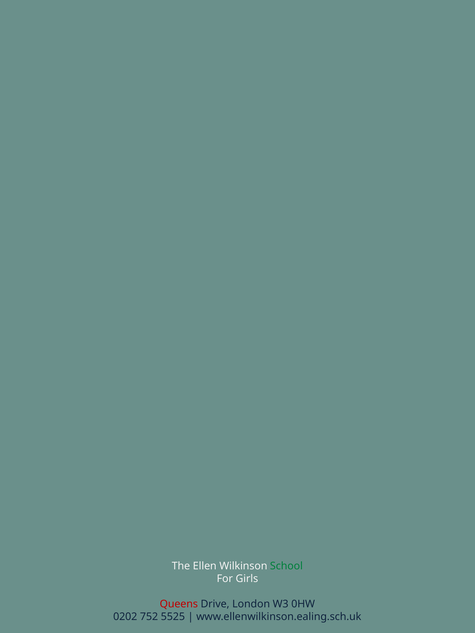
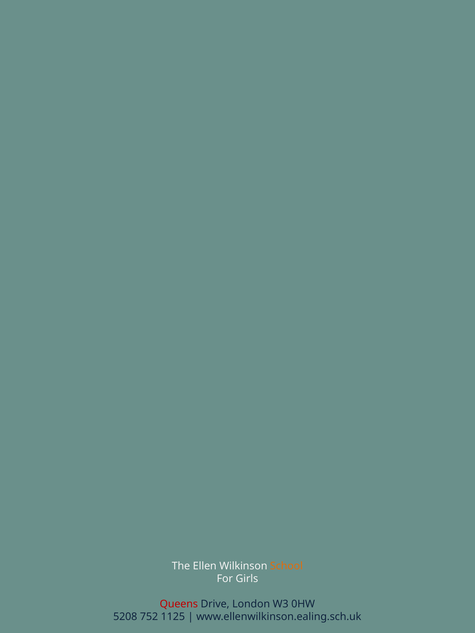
School colour: green -> orange
0202: 0202 -> 5208
5525: 5525 -> 1125
